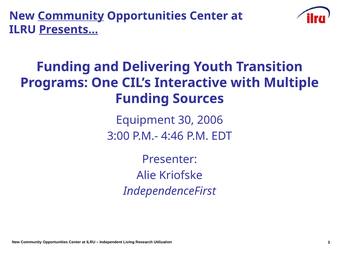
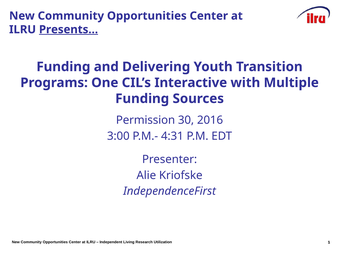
Community at (71, 16) underline: present -> none
Equipment: Equipment -> Permission
2006: 2006 -> 2016
4:46: 4:46 -> 4:31
